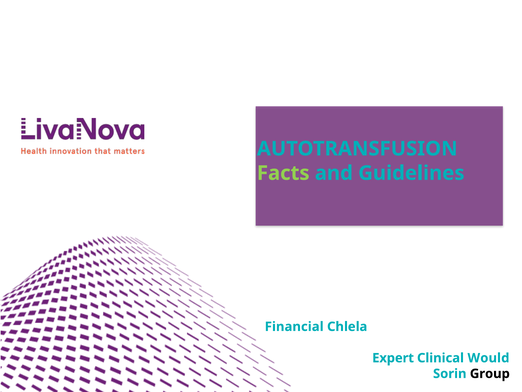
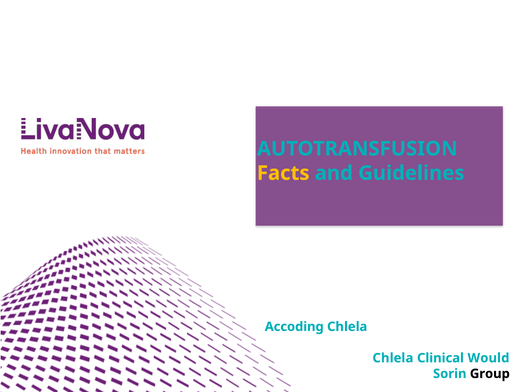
Facts colour: light green -> yellow
Financial: Financial -> Accoding
Expert at (393, 358): Expert -> Chlela
